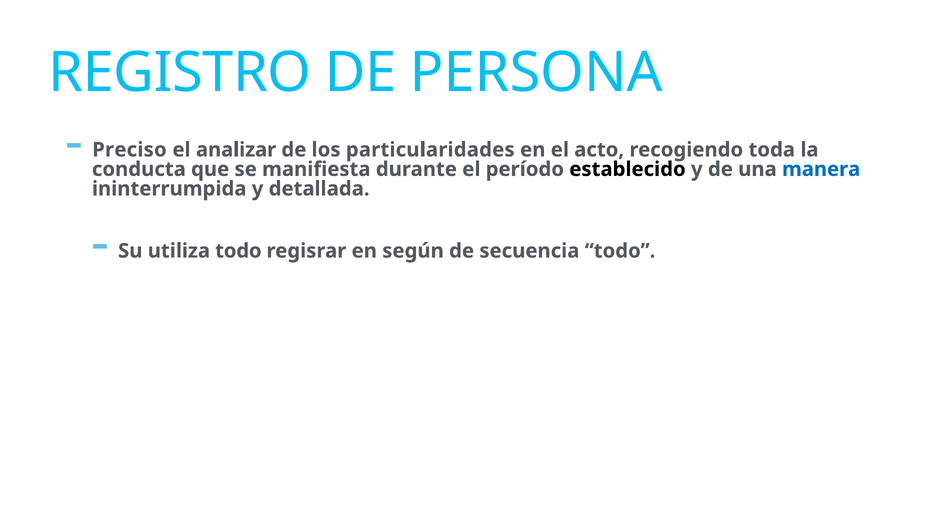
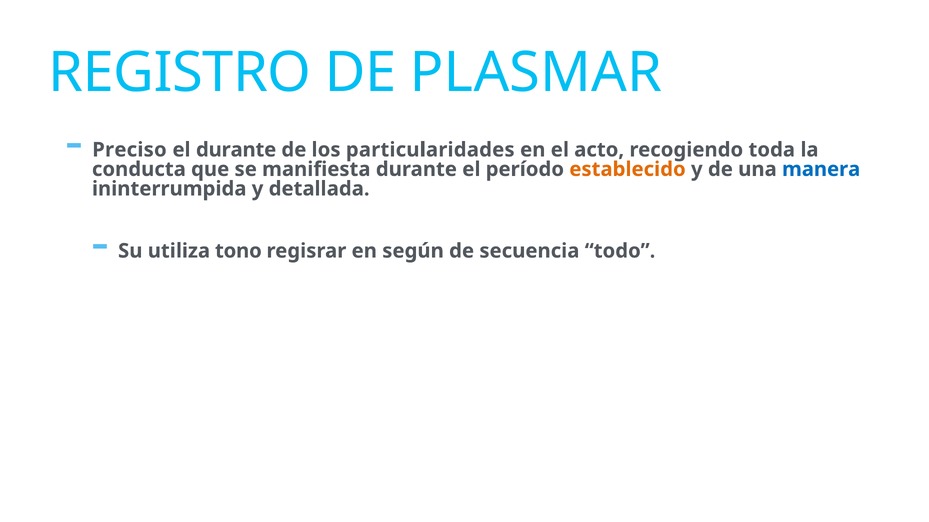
PERSONA: PERSONA -> PLASMAR
el analizar: analizar -> durante
establecido colour: black -> orange
utiliza todo: todo -> tono
